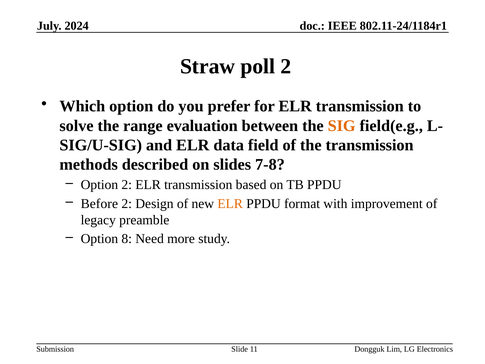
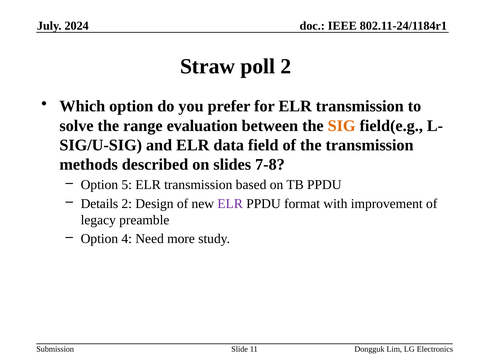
Option 2: 2 -> 5
Before: Before -> Details
ELR at (230, 204) colour: orange -> purple
8: 8 -> 4
